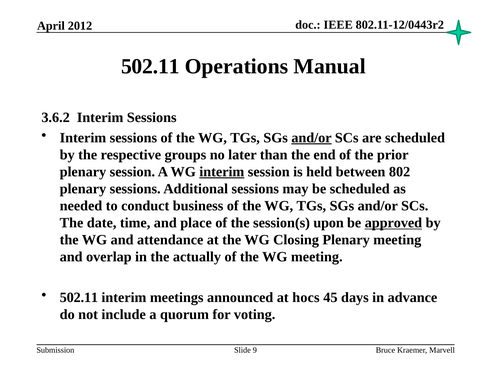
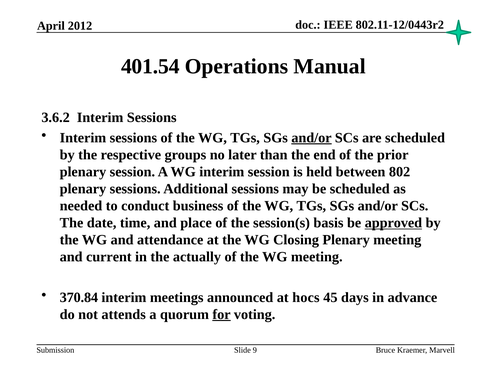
502.11 at (150, 66): 502.11 -> 401.54
interim at (222, 172) underline: present -> none
upon: upon -> basis
overlap: overlap -> current
502.11 at (79, 298): 502.11 -> 370.84
include: include -> attends
for underline: none -> present
